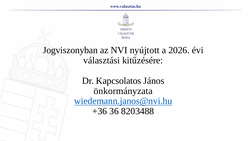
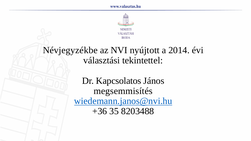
Jogviszonyban: Jogviszonyban -> Névjegyzékbe
2026: 2026 -> 2014
kitűzésére: kitűzésére -> tekintettel
önkormányzata: önkormányzata -> megsemmisítés
36: 36 -> 35
